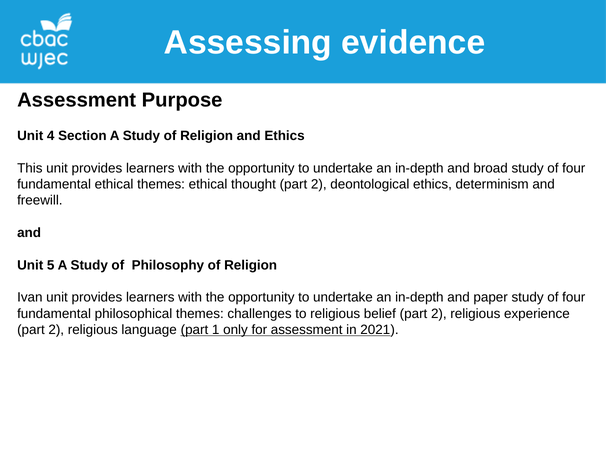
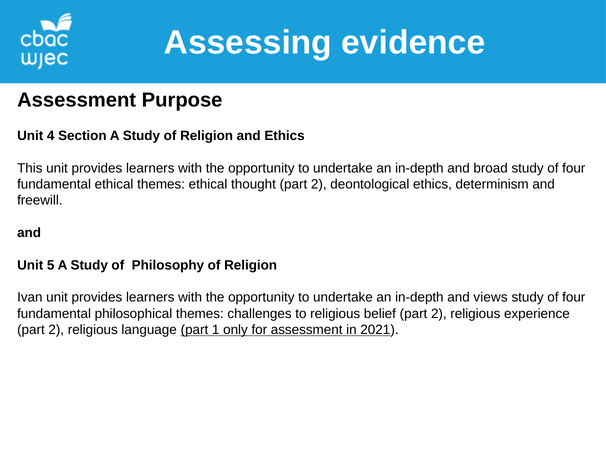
paper: paper -> views
